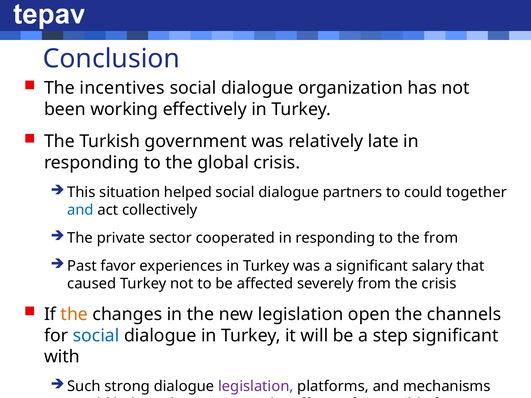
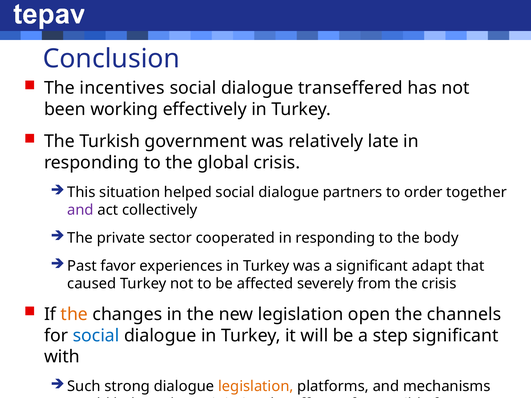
organization: organization -> transeffered
could: could -> order
and at (80, 210) colour: blue -> purple
the from: from -> body
salary: salary -> adapt
legislation at (256, 387) colour: purple -> orange
